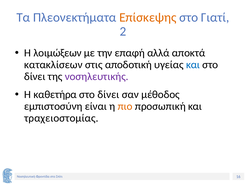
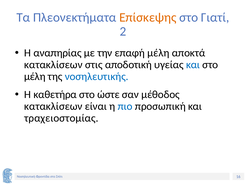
λοιμώξεων: λοιμώξεων -> αναπηρίας
επαφή αλλά: αλλά -> μέλη
δίνει at (35, 77): δίνει -> μέλη
νοσηλευτικής colour: purple -> blue
δίνει at (108, 95): δίνει -> ώστε
εμπιστοσύνη at (53, 107): εμπιστοσύνη -> κατακλίσεων
πιο colour: orange -> blue
